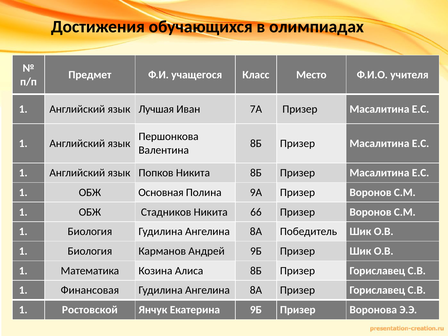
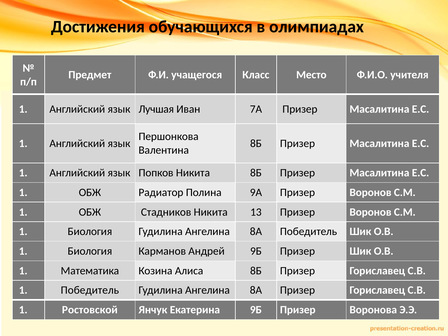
Основная: Основная -> Радиатор
66: 66 -> 13
Финансовая at (90, 290): Финансовая -> Победитель
